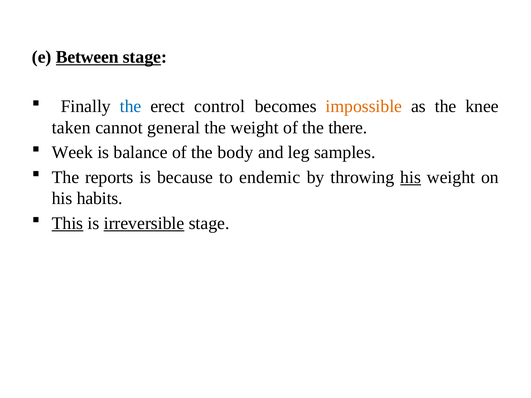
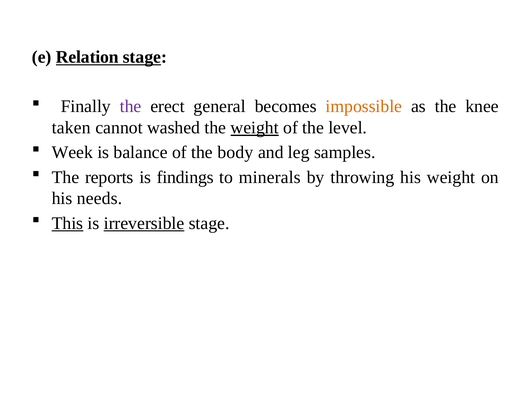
Between: Between -> Relation
the at (131, 107) colour: blue -> purple
control: control -> general
general: general -> washed
weight at (255, 128) underline: none -> present
there: there -> level
because: because -> findings
endemic: endemic -> minerals
his at (411, 177) underline: present -> none
habits: habits -> needs
